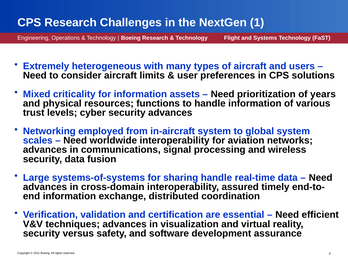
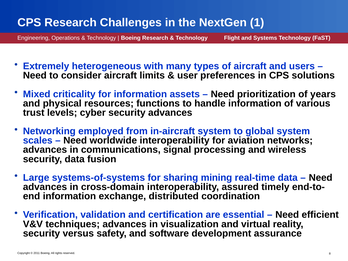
sharing handle: handle -> mining
